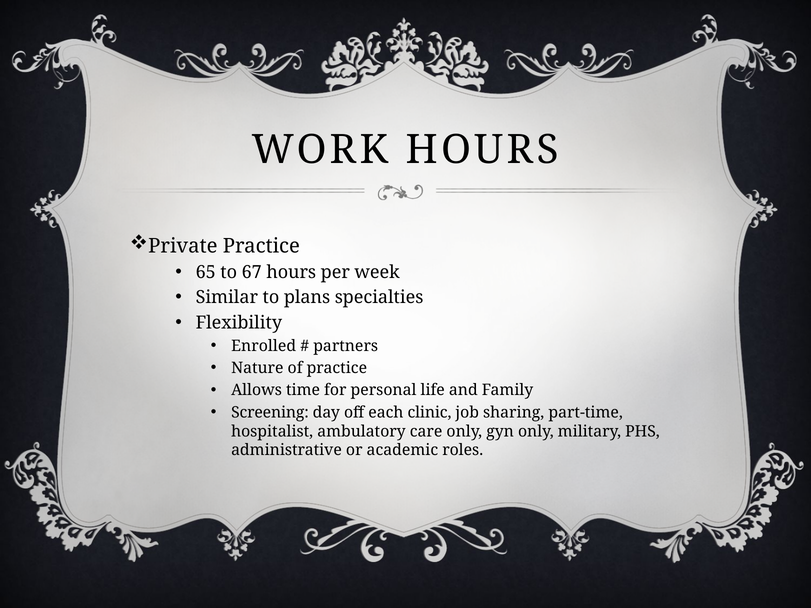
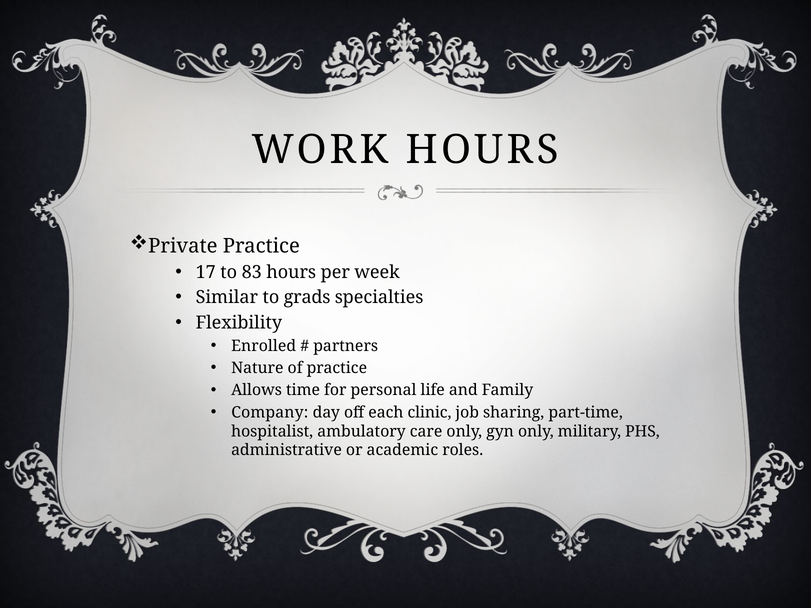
65: 65 -> 17
67: 67 -> 83
plans: plans -> grads
Screening: Screening -> Company
